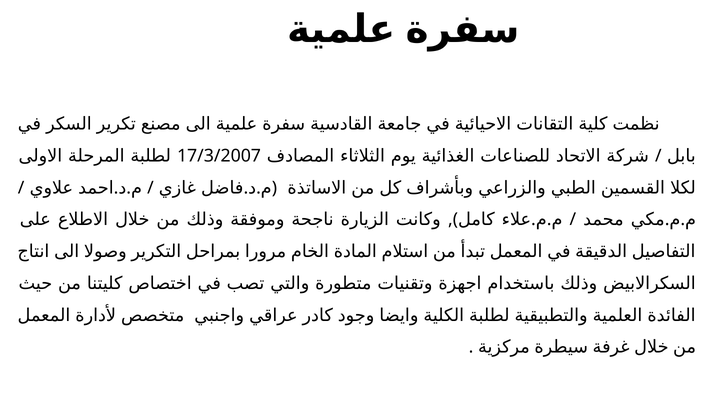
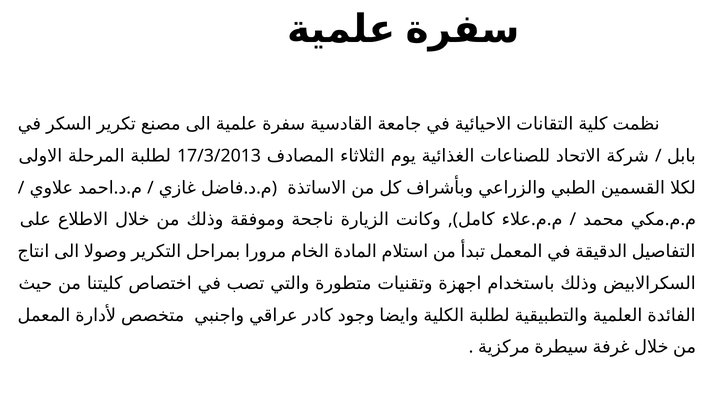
17/3/2007: 17/3/2007 -> 17/3/2013
